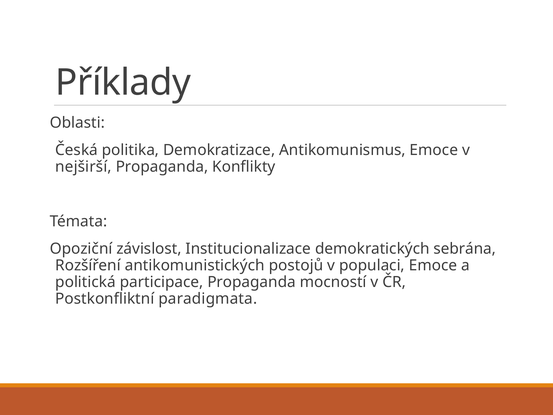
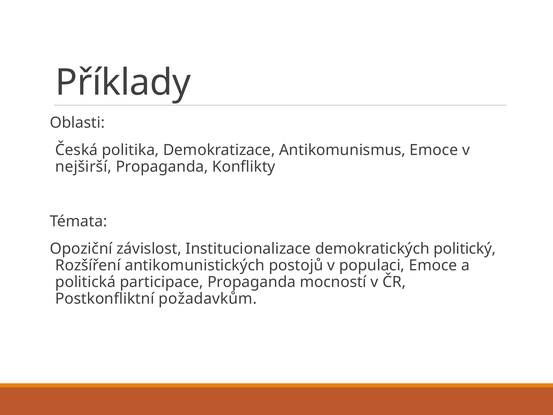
sebrána: sebrána -> politický
paradigmata: paradigmata -> požadavkům
